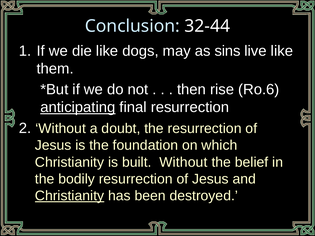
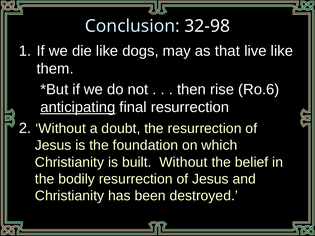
32-44: 32-44 -> 32-98
sins: sins -> that
Christianity at (70, 196) underline: present -> none
